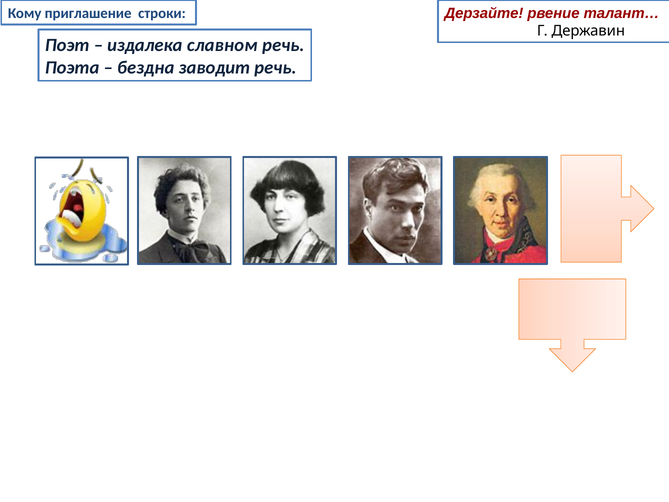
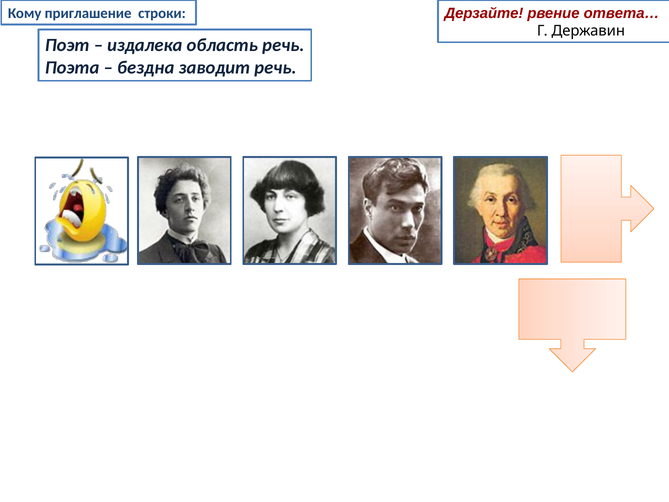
талант…: талант… -> ответа…
славном: славном -> область
